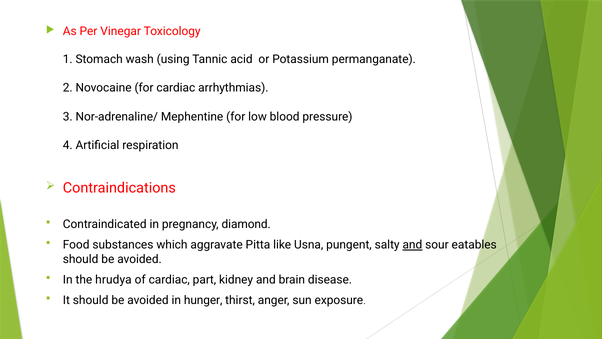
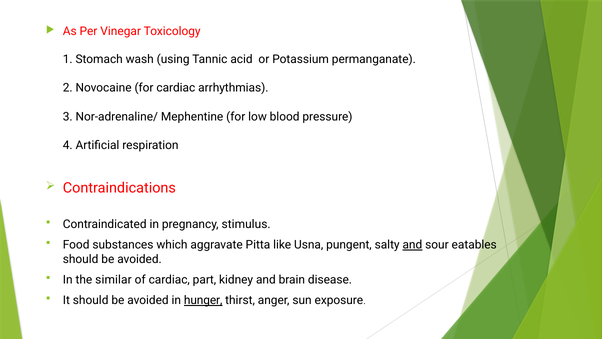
diamond: diamond -> stimulus
hrudya: hrudya -> similar
hunger underline: none -> present
